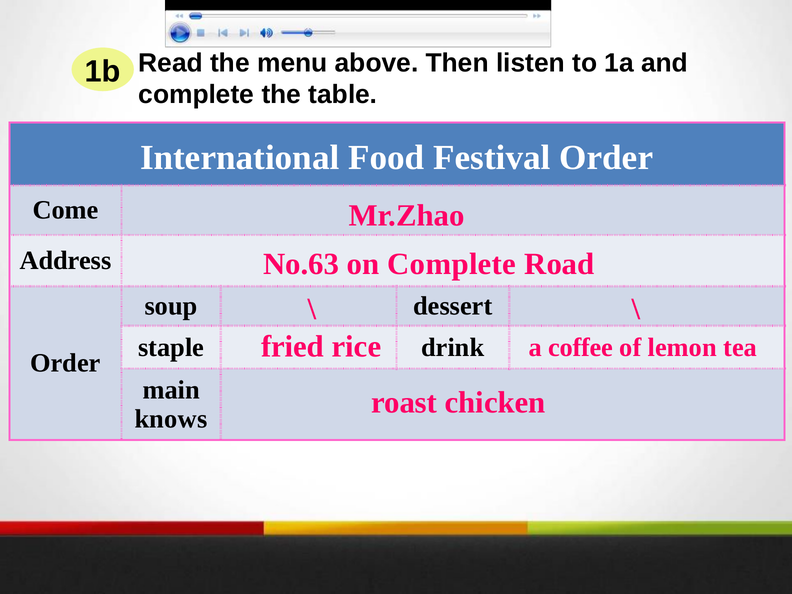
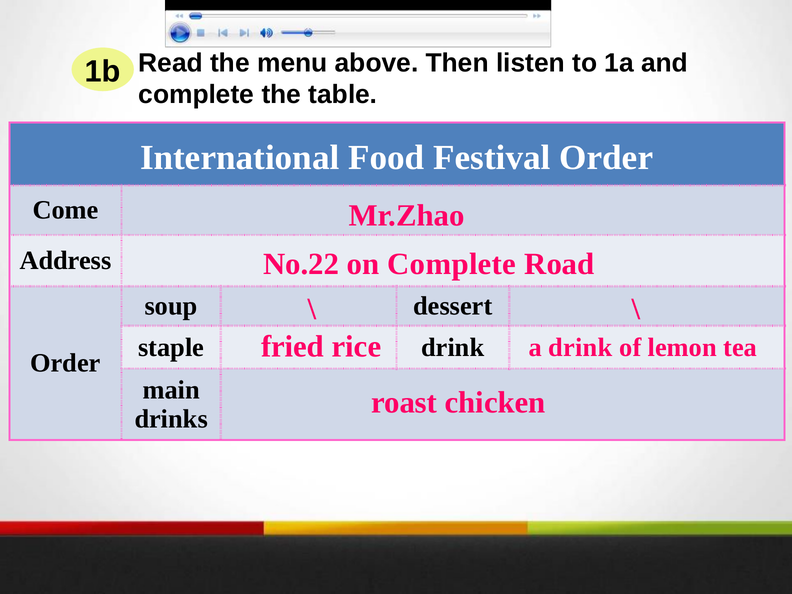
No.63: No.63 -> No.22
a coffee: coffee -> drink
knows: knows -> drinks
